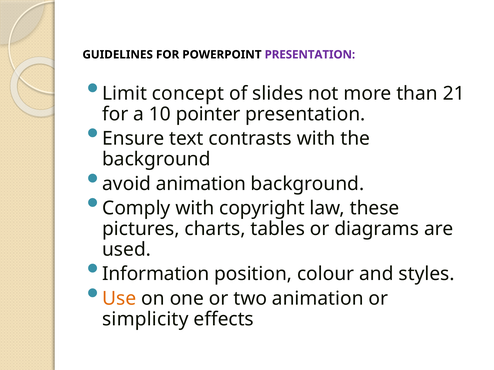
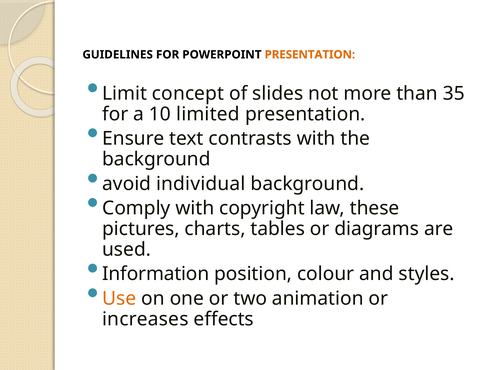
PRESENTATION at (310, 55) colour: purple -> orange
21: 21 -> 35
pointer: pointer -> limited
avoid animation: animation -> individual
simplicity: simplicity -> increases
